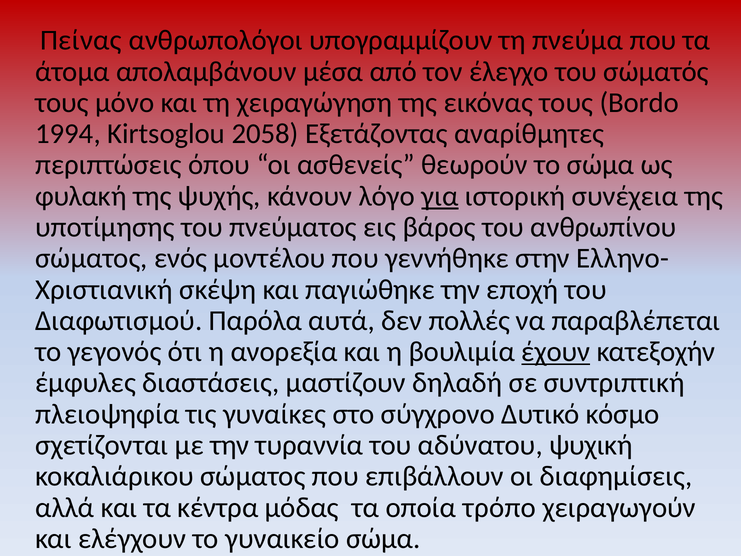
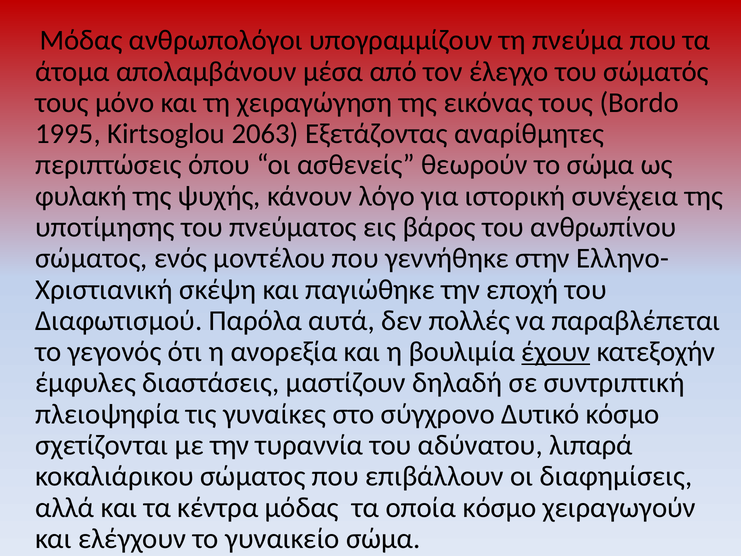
Πείνας at (81, 40): Πείνας -> Μόδας
1994: 1994 -> 1995
2058: 2058 -> 2063
για underline: present -> none
ψυχική: ψυχική -> λιπαρά
οποία τρόπο: τρόπο -> κόσμο
